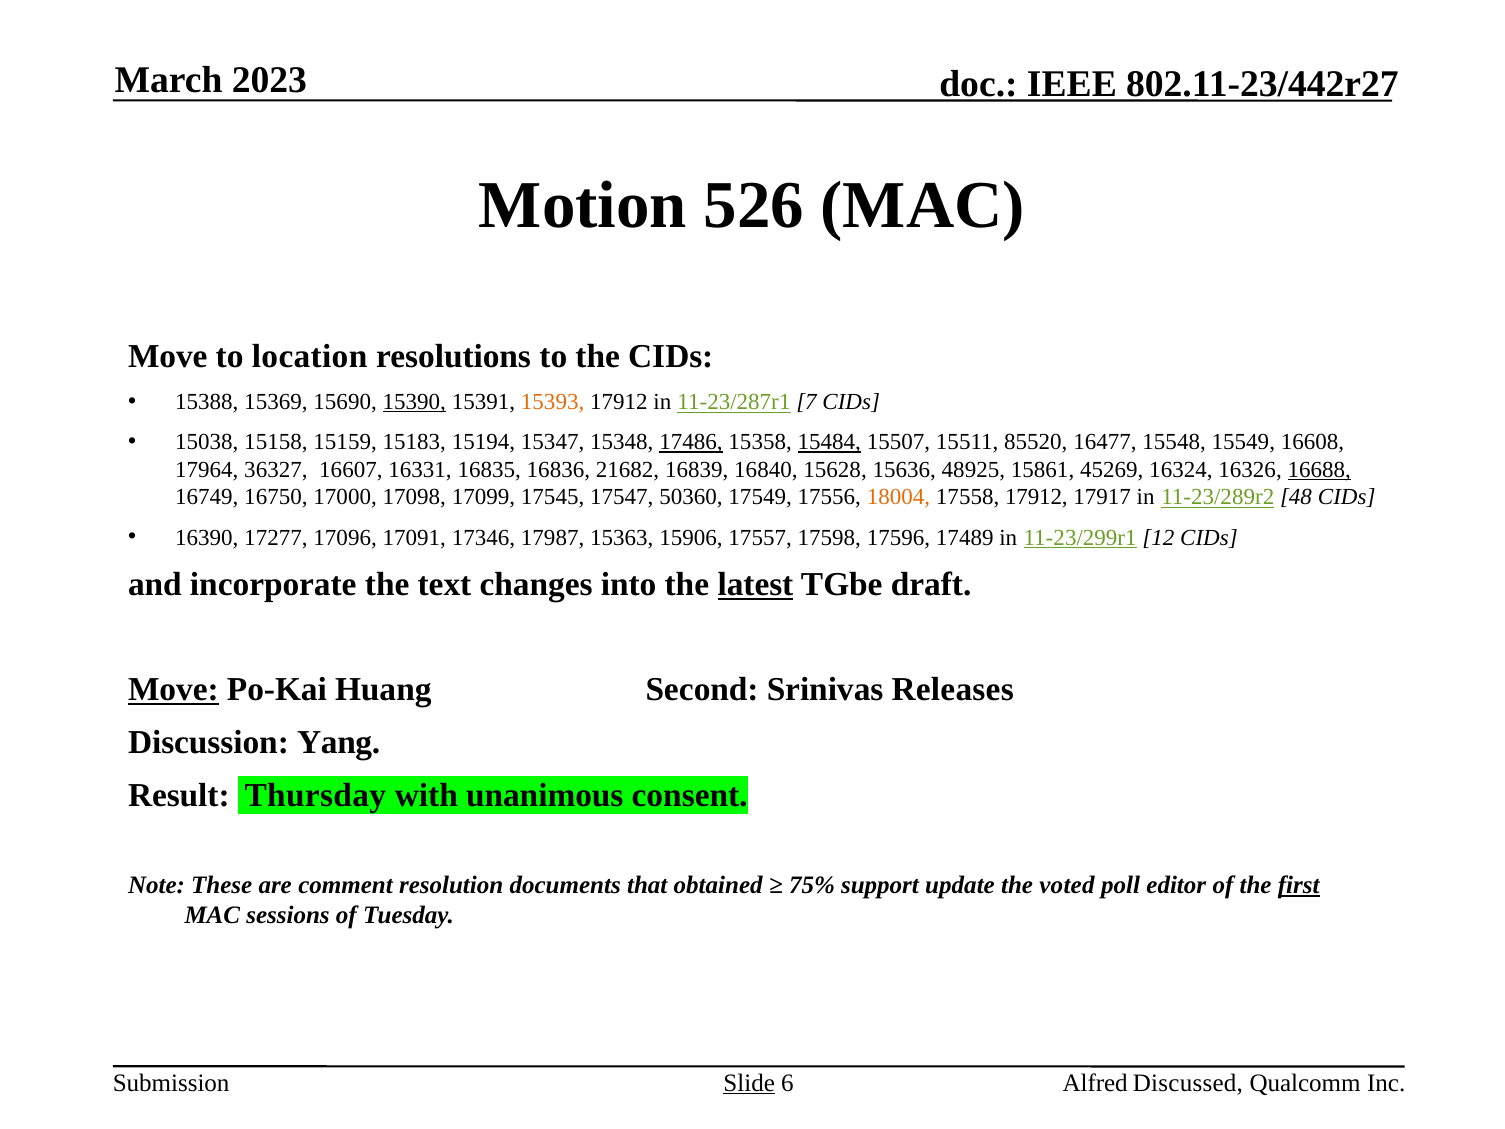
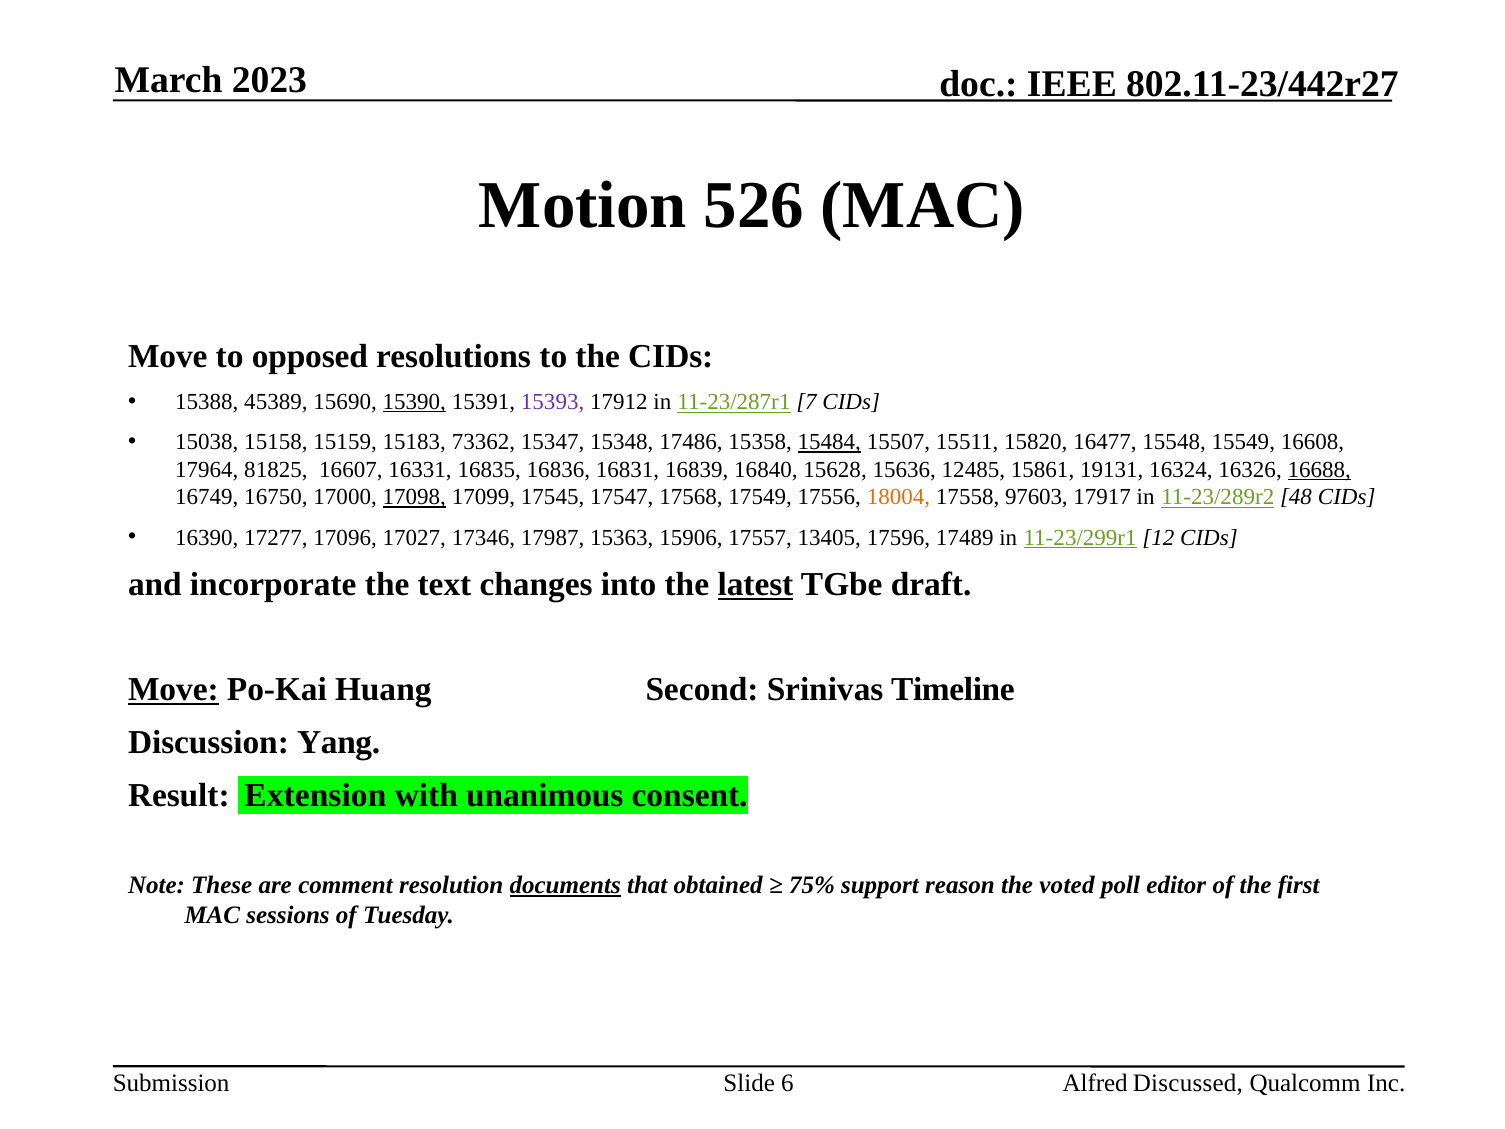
location: location -> opposed
15369: 15369 -> 45389
15393 colour: orange -> purple
15194: 15194 -> 73362
17486 underline: present -> none
85520: 85520 -> 15820
36327: 36327 -> 81825
21682: 21682 -> 16831
48925: 48925 -> 12485
45269: 45269 -> 19131
17098 underline: none -> present
50360: 50360 -> 17568
17558 17912: 17912 -> 97603
17091: 17091 -> 17027
17598: 17598 -> 13405
Releases: Releases -> Timeline
Thursday: Thursday -> Extension
documents underline: none -> present
update: update -> reason
first underline: present -> none
Slide underline: present -> none
